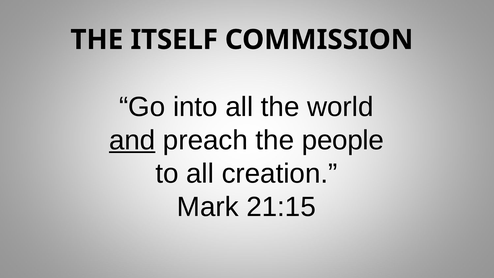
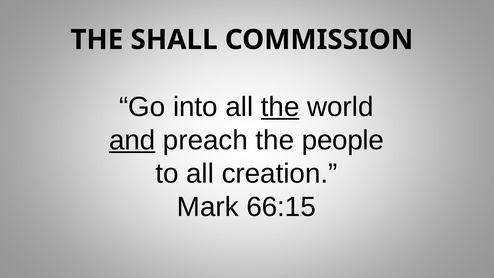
ITSELF: ITSELF -> SHALL
the at (280, 107) underline: none -> present
21:15: 21:15 -> 66:15
